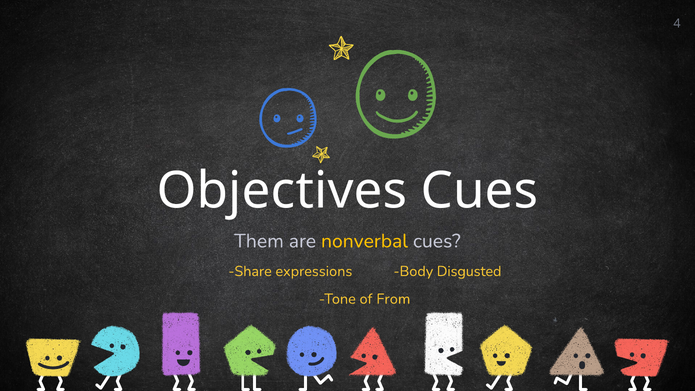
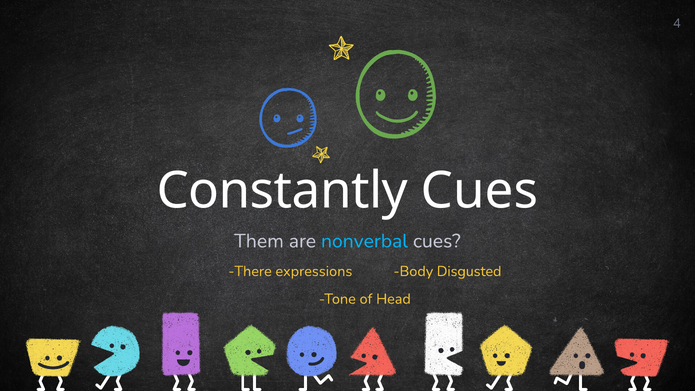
Objectives: Objectives -> Constantly
nonverbal colour: yellow -> light blue
Share: Share -> There
From: From -> Head
